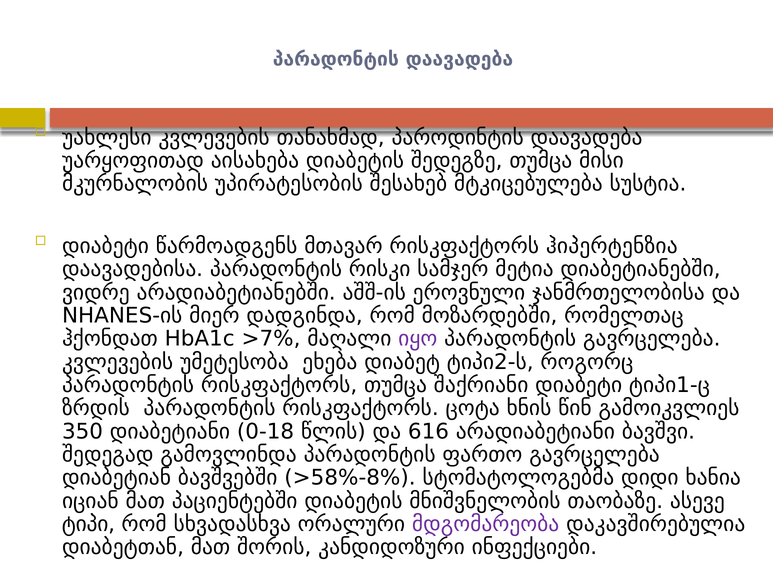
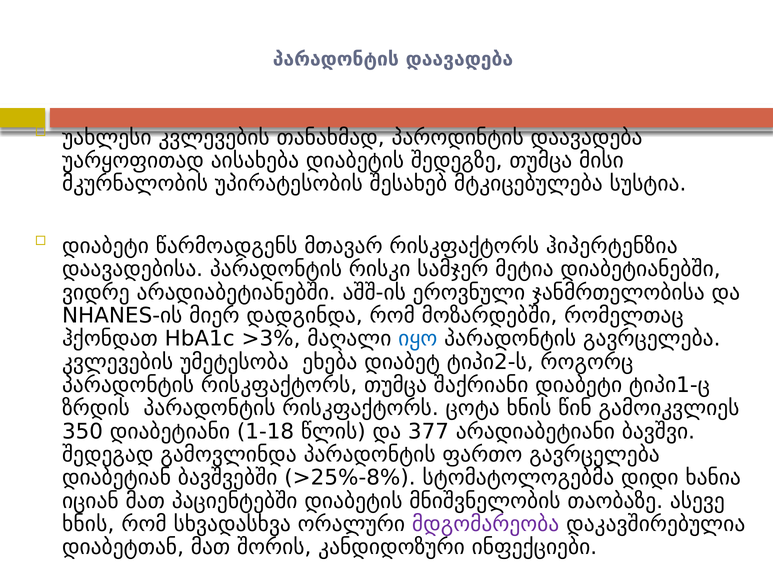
>7%: >7% -> >3%
იყო colour: purple -> blue
0-18: 0-18 -> 1-18
616: 616 -> 377
>58%-8%: >58%-8% -> >25%-8%
ტიპი at (88, 525): ტიპი -> ხნის
